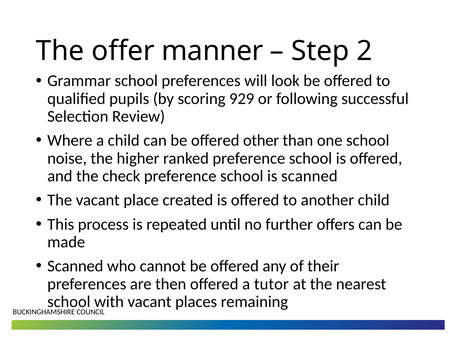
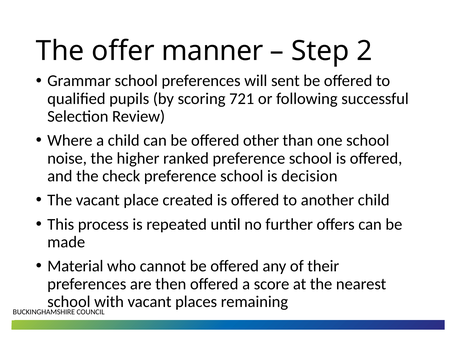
look: look -> sent
929: 929 -> 721
is scanned: scanned -> decision
Scanned at (75, 266): Scanned -> Material
tutor: tutor -> score
